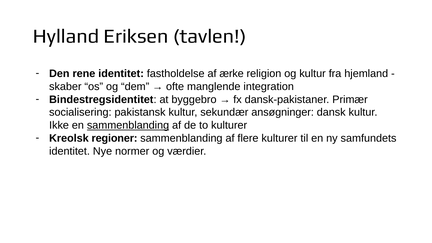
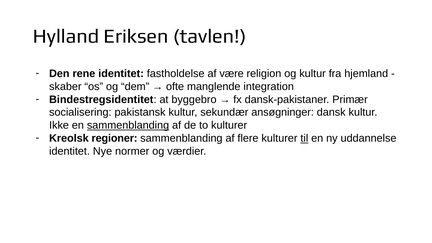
ærke: ærke -> være
til underline: none -> present
samfundets: samfundets -> uddannelse
